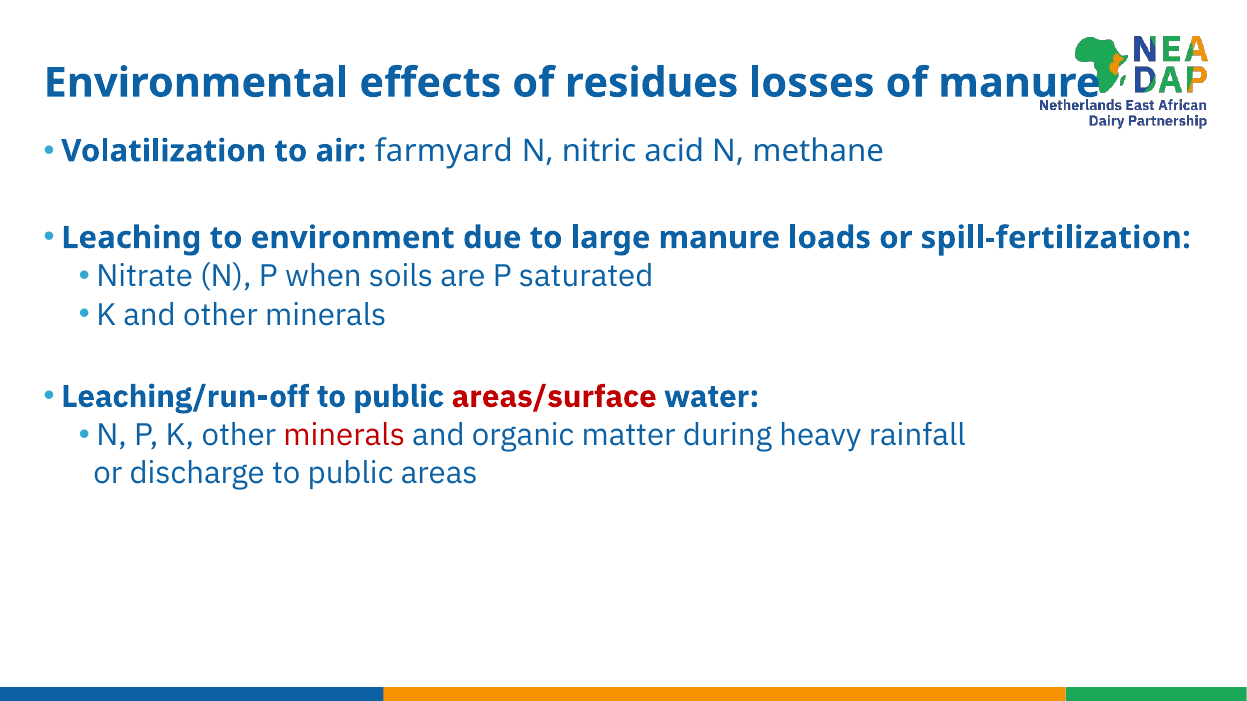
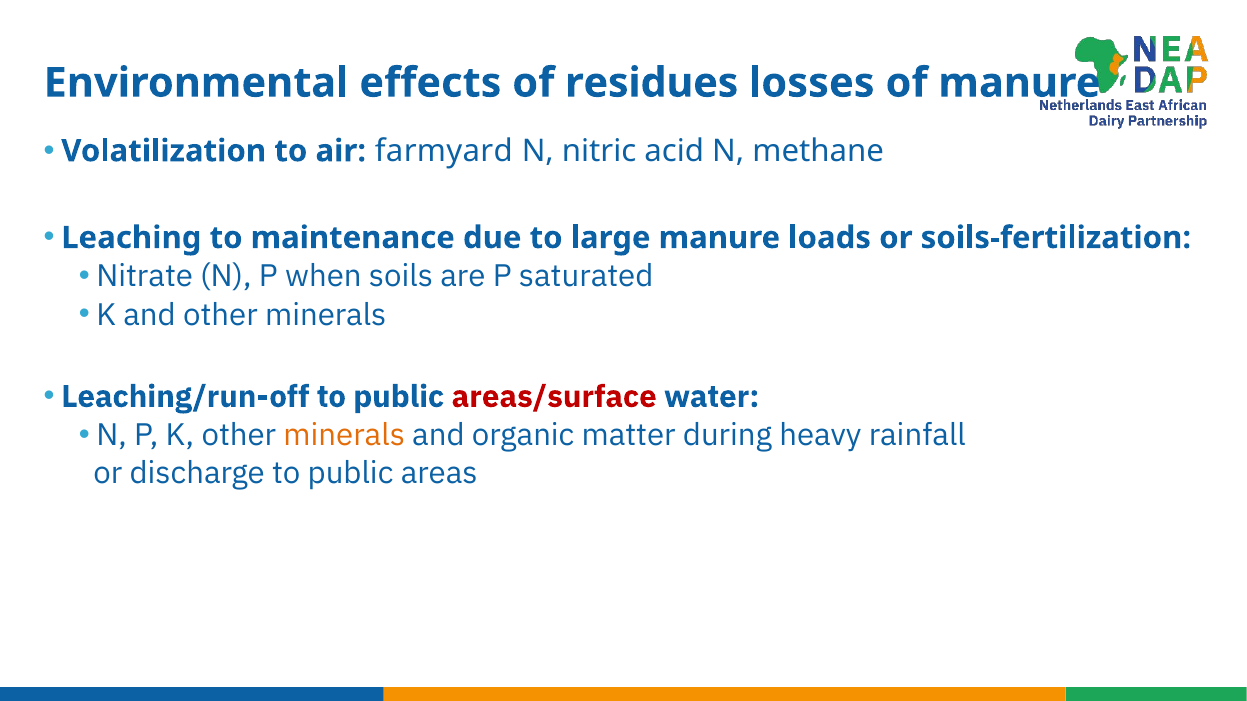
environment: environment -> maintenance
spill-fertilization: spill-fertilization -> soils-fertilization
minerals at (344, 435) colour: red -> orange
